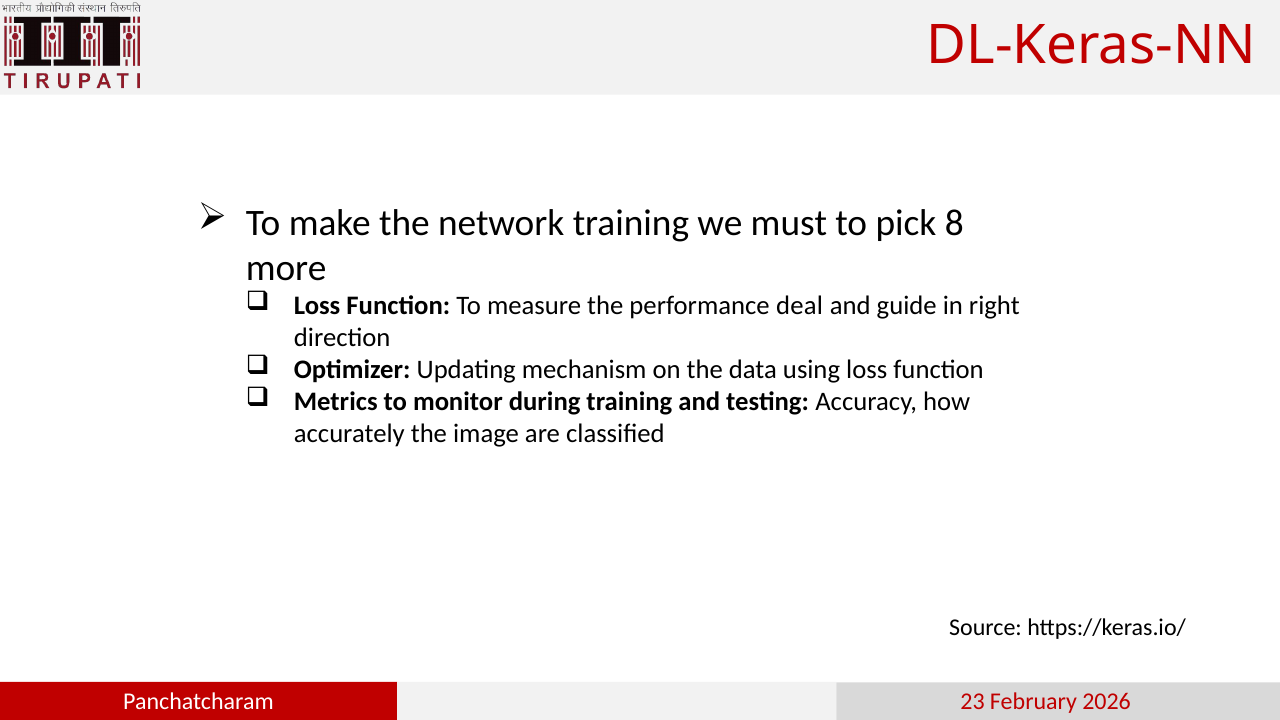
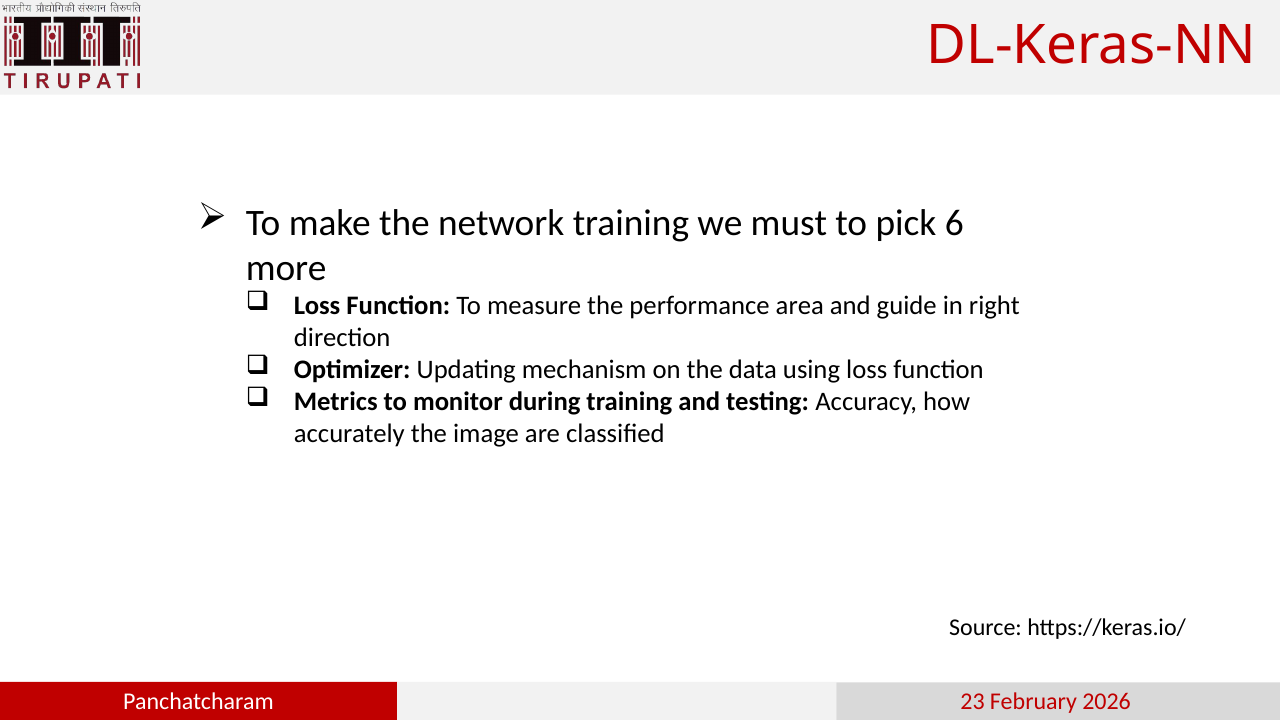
8: 8 -> 6
deal: deal -> area
